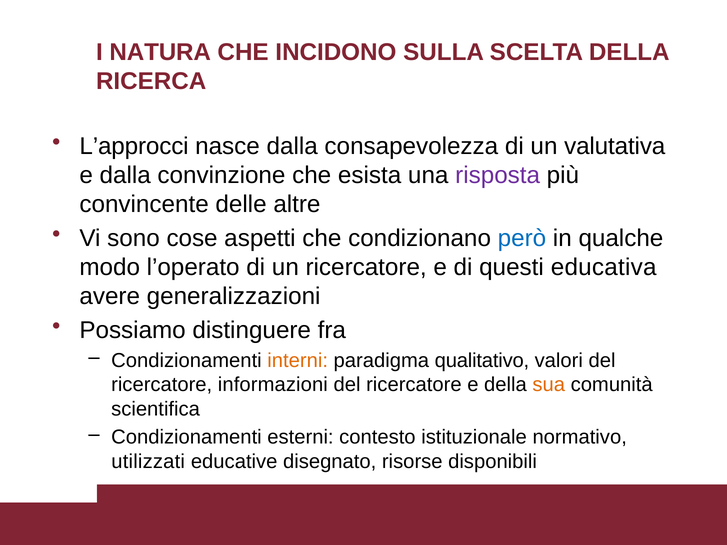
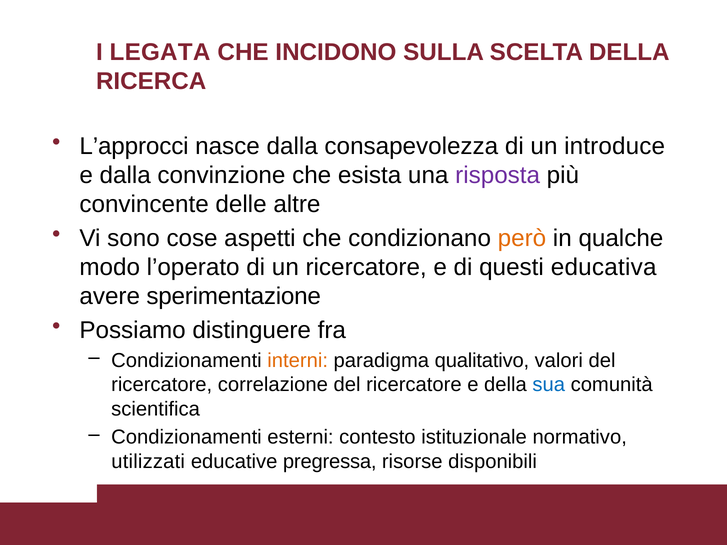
NATURA: NATURA -> LEGATA
valutativa: valutativa -> introduce
però colour: blue -> orange
generalizzazioni: generalizzazioni -> sperimentazione
informazioni: informazioni -> correlazione
sua colour: orange -> blue
disegnato: disegnato -> pregressa
